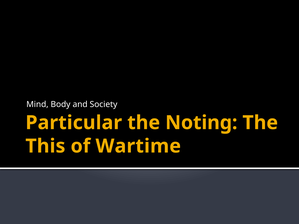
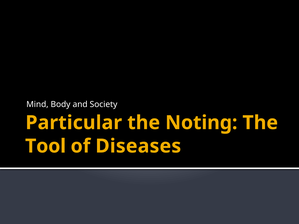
This: This -> Tool
Wartime: Wartime -> Diseases
